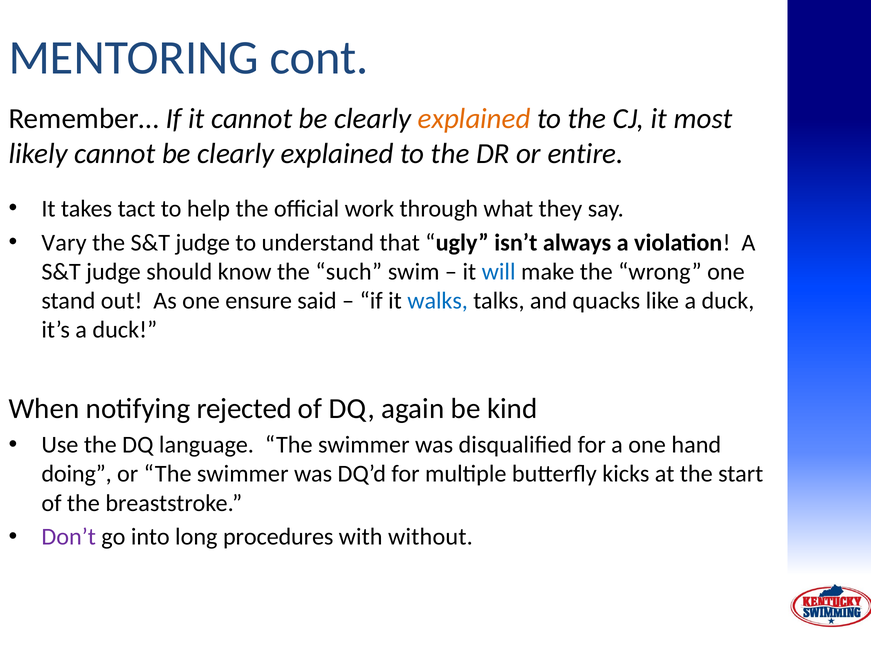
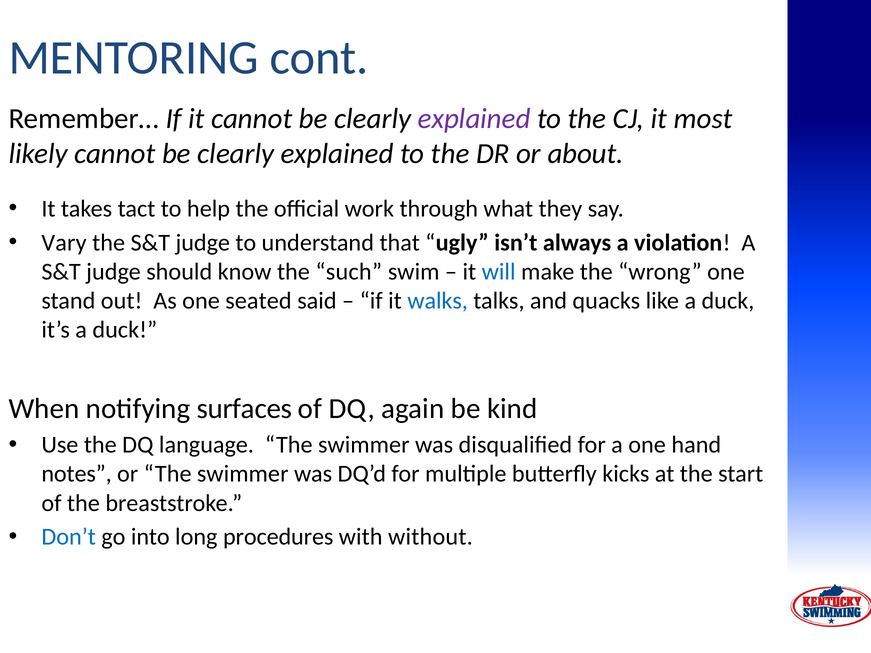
explained at (474, 119) colour: orange -> purple
entire: entire -> about
ensure: ensure -> seated
rejected: rejected -> surfaces
doing: doing -> notes
Don’t colour: purple -> blue
